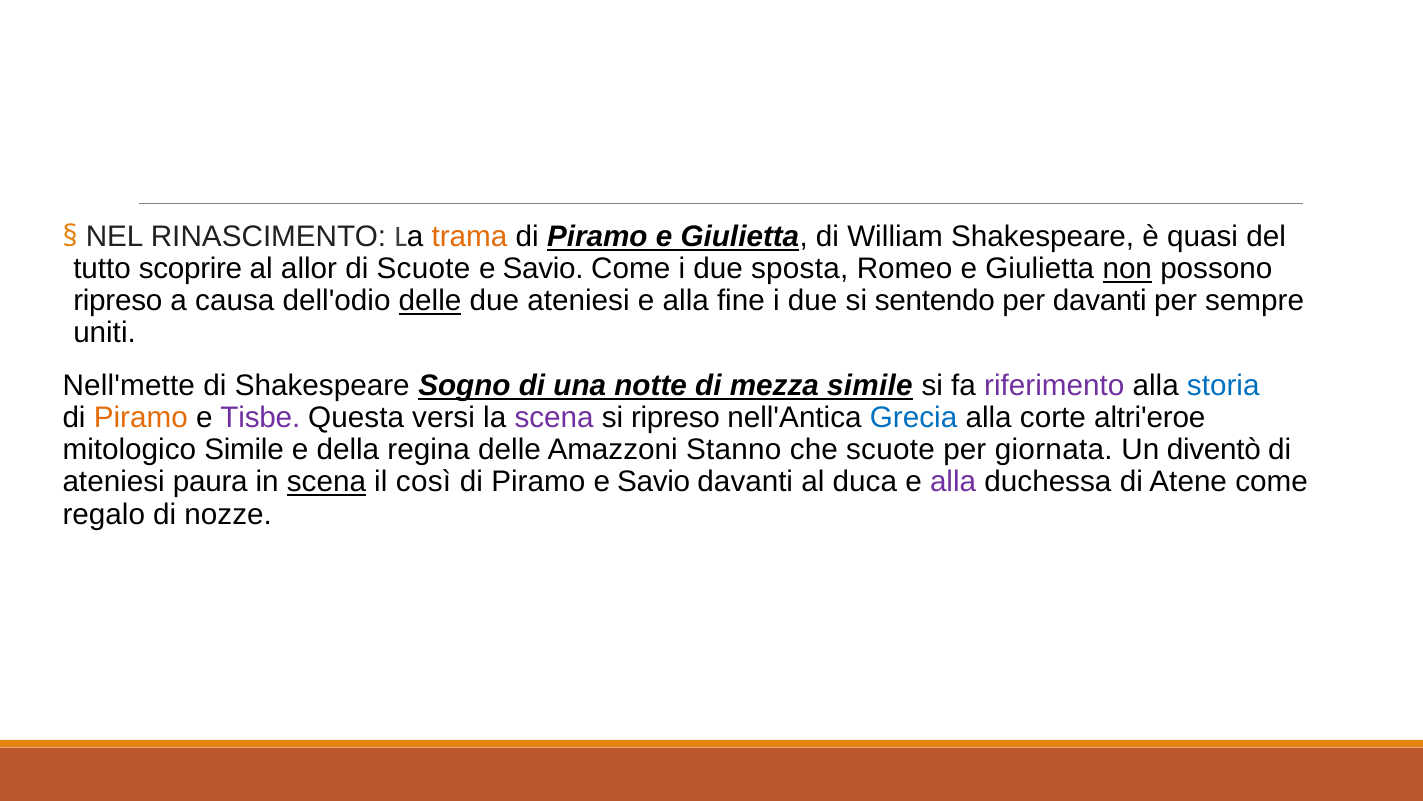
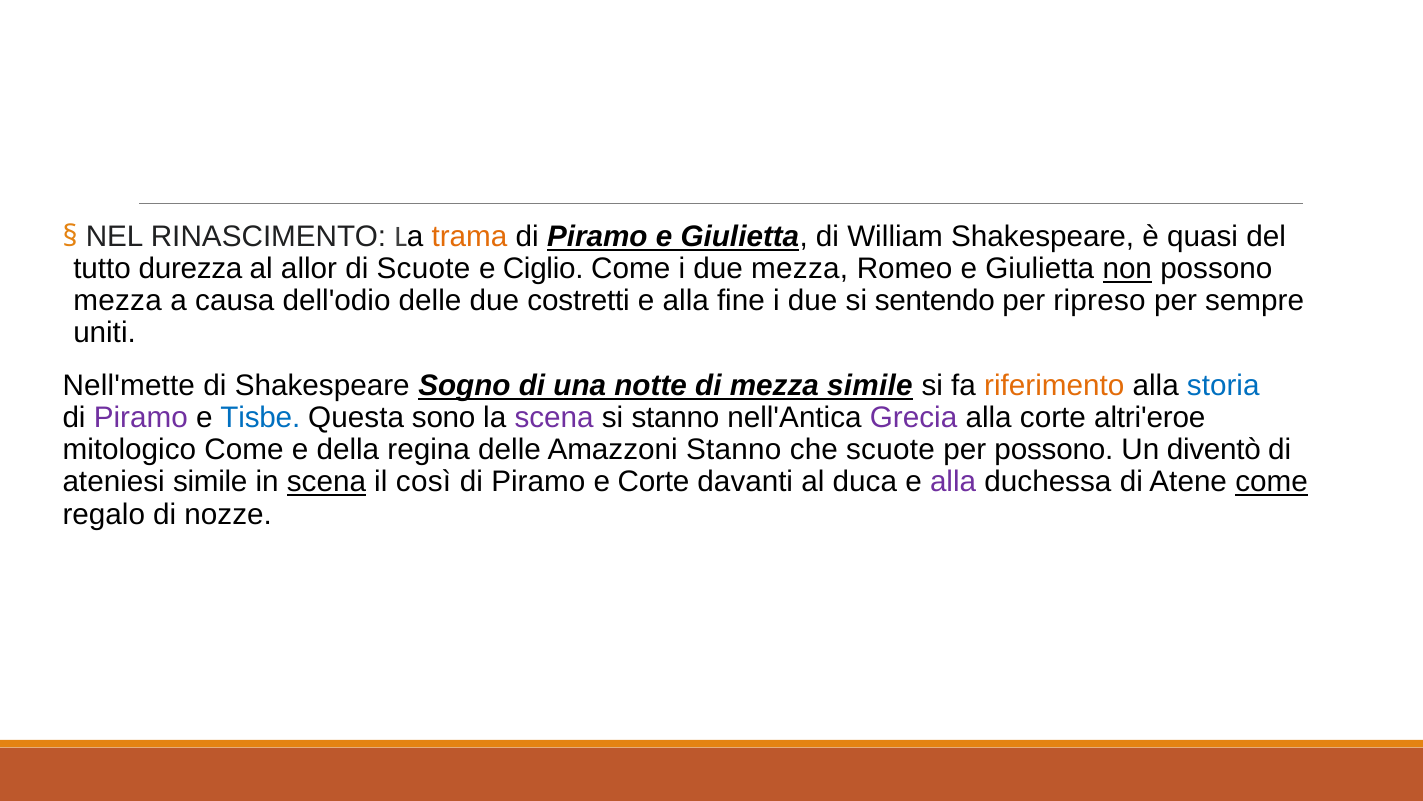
scoprire: scoprire -> durezza
Savio at (543, 269): Savio -> Ciglio
due sposta: sposta -> mezza
ripreso at (118, 301): ripreso -> mezza
delle at (430, 301) underline: present -> none
due ateniesi: ateniesi -> costretti
per davanti: davanti -> ripreso
riferimento colour: purple -> orange
Piramo at (141, 418) colour: orange -> purple
Tisbe colour: purple -> blue
versi: versi -> sono
si ripreso: ripreso -> stanno
Grecia colour: blue -> purple
mitologico Simile: Simile -> Come
per giornata: giornata -> possono
ateniesi paura: paura -> simile
Piramo e Savio: Savio -> Corte
come at (1272, 482) underline: none -> present
